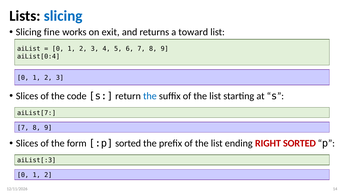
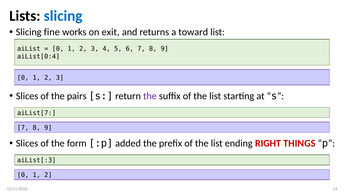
code: code -> pairs
the at (150, 96) colour: blue -> purple
:p sorted: sorted -> added
RIGHT SORTED: SORTED -> THINGS
